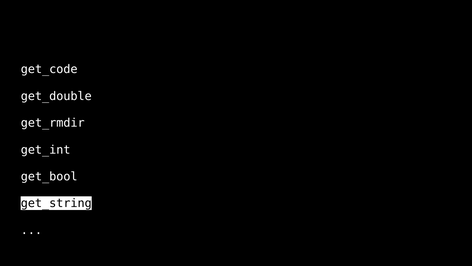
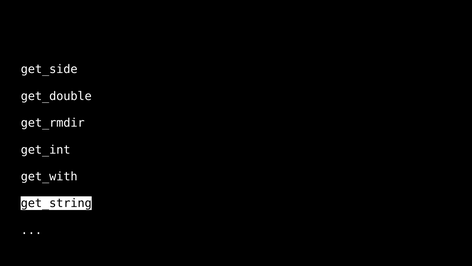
get_code: get_code -> get_side
get_bool: get_bool -> get_with
